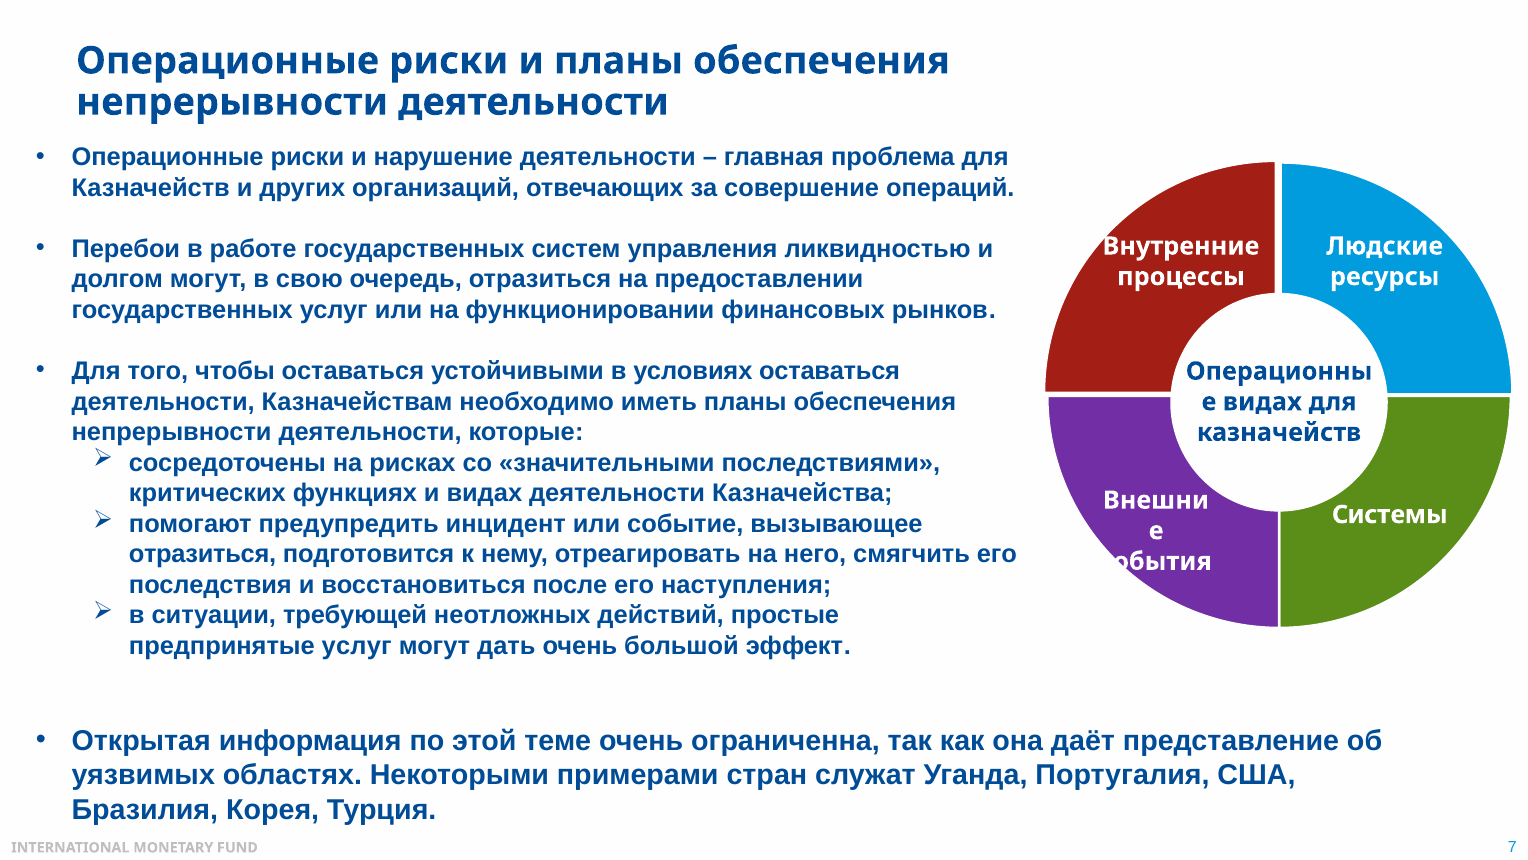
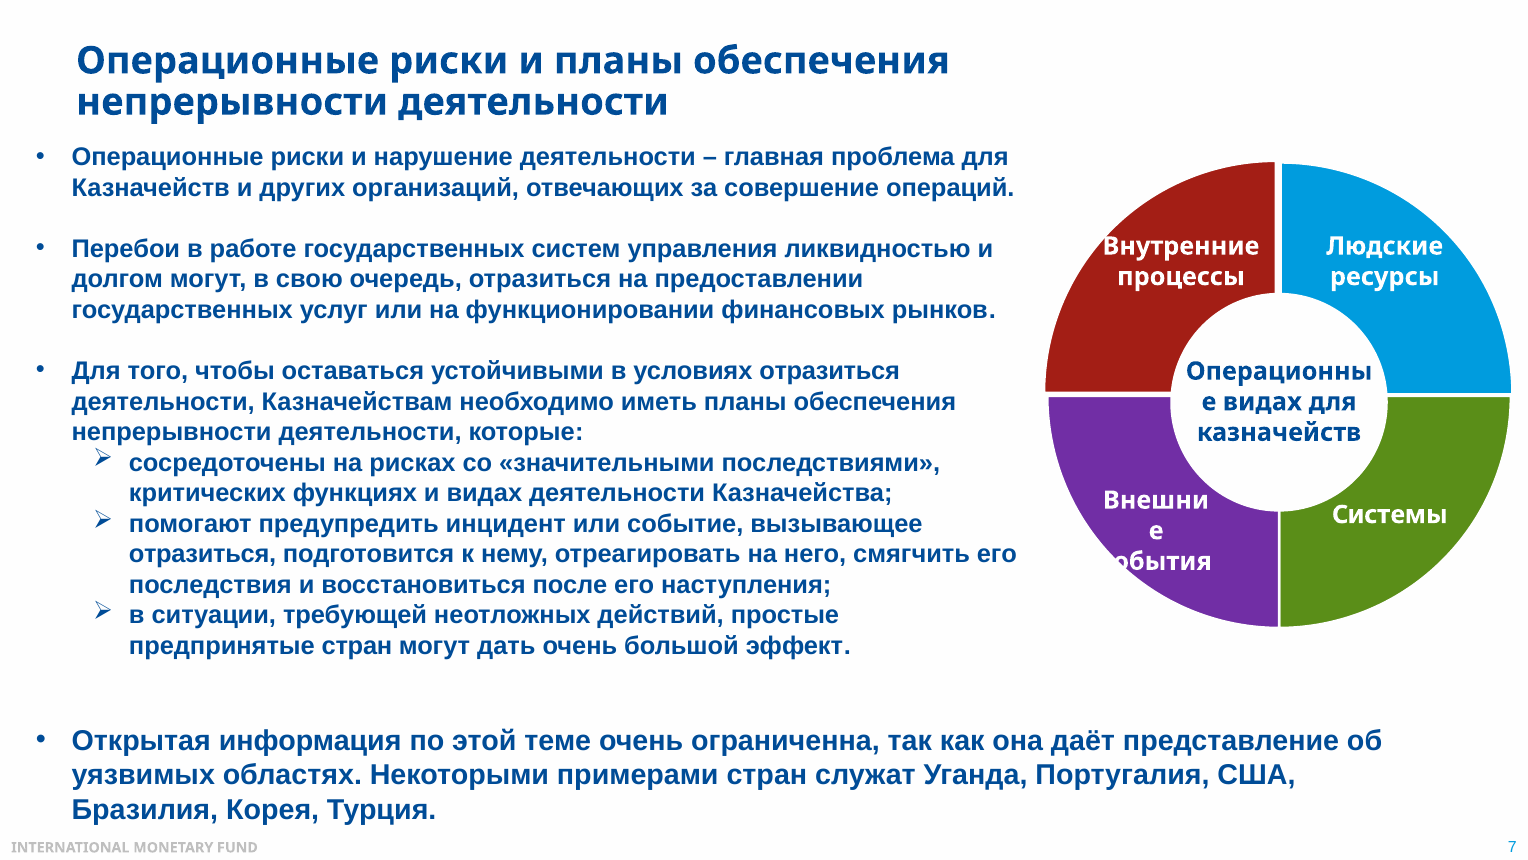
условиях оставаться: оставаться -> отразиться
предпринятые услуг: услуг -> стран
